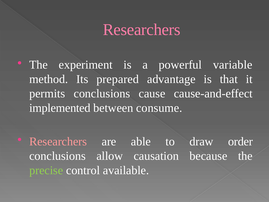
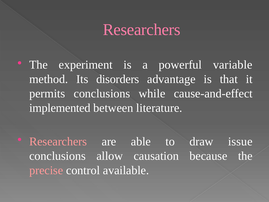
prepared: prepared -> disorders
cause: cause -> while
consume: consume -> literature
order: order -> issue
precise colour: light green -> pink
